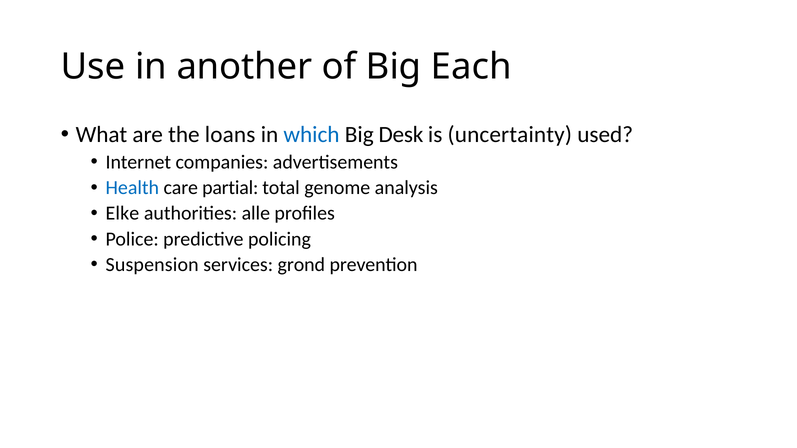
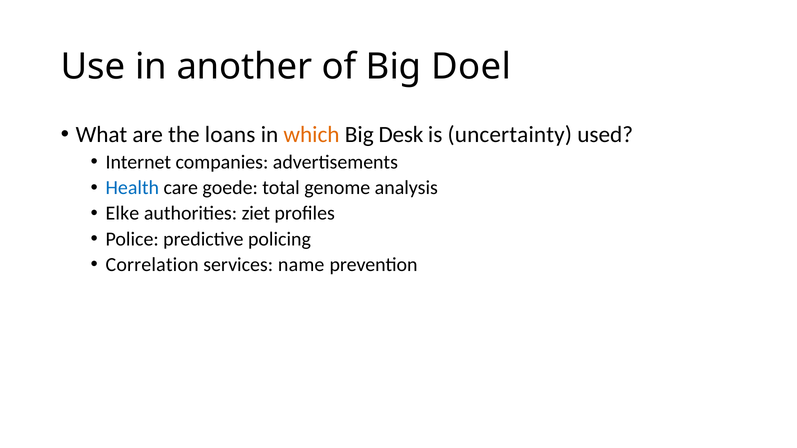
Each: Each -> Doel
which colour: blue -> orange
partial: partial -> goede
alle: alle -> ziet
Suspension: Suspension -> Correlation
grond: grond -> name
